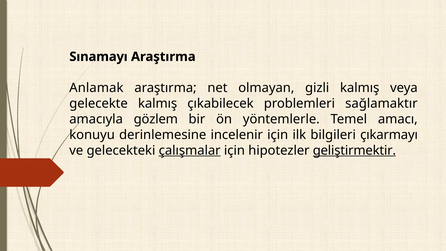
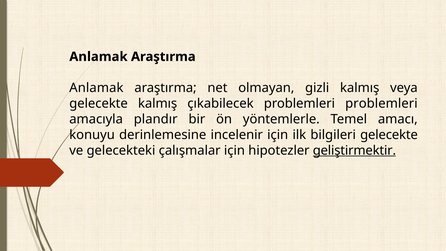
Sınamayı at (99, 57): Sınamayı -> Anlamak
problemleri sağlamaktır: sağlamaktır -> problemleri
gözlem: gözlem -> plandır
bilgileri çıkarmayı: çıkarmayı -> gelecekte
çalışmalar underline: present -> none
